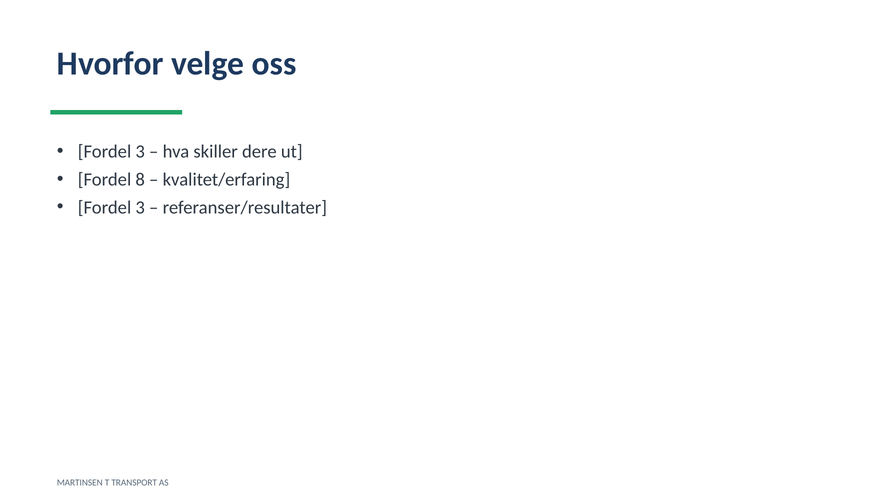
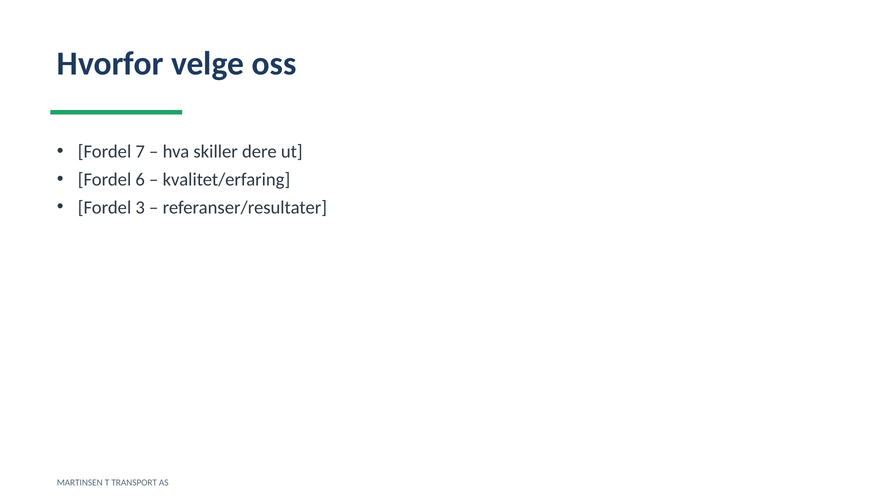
3 at (140, 151): 3 -> 7
8: 8 -> 6
